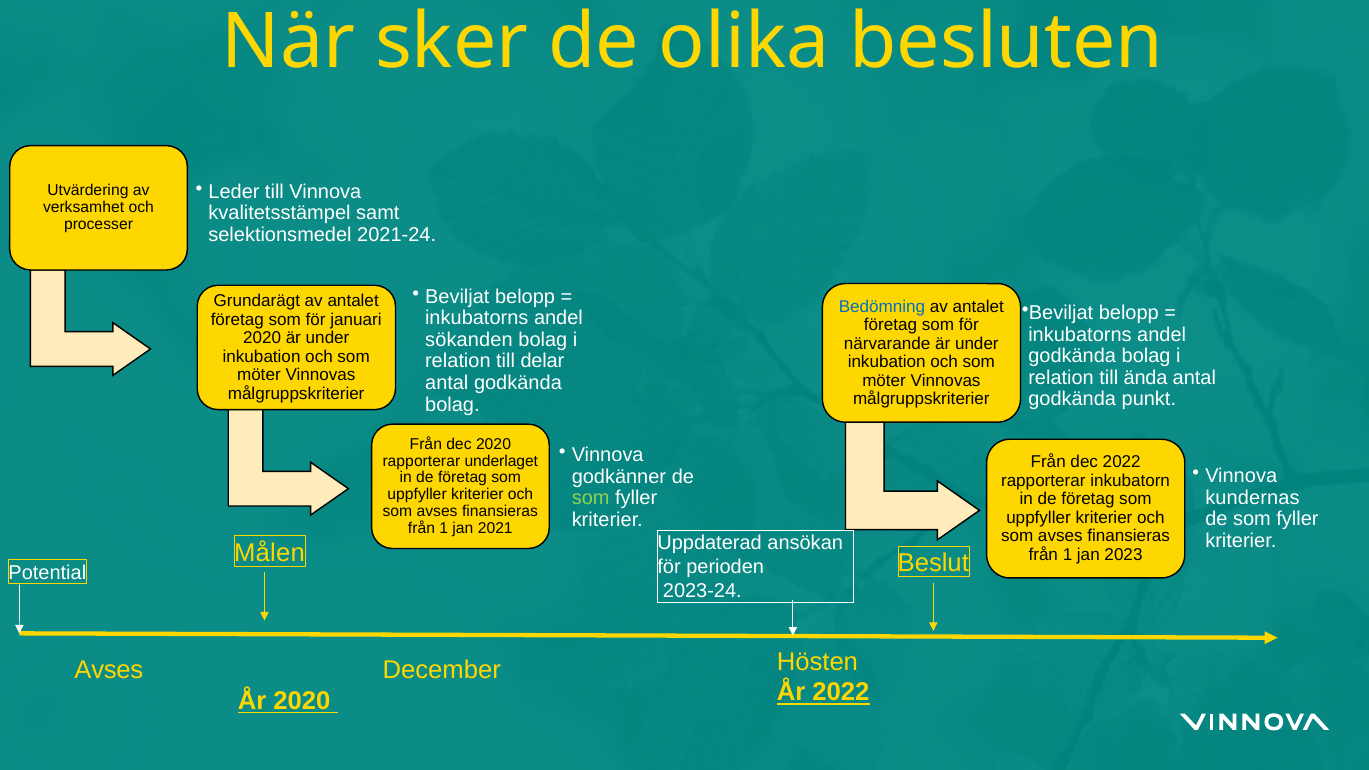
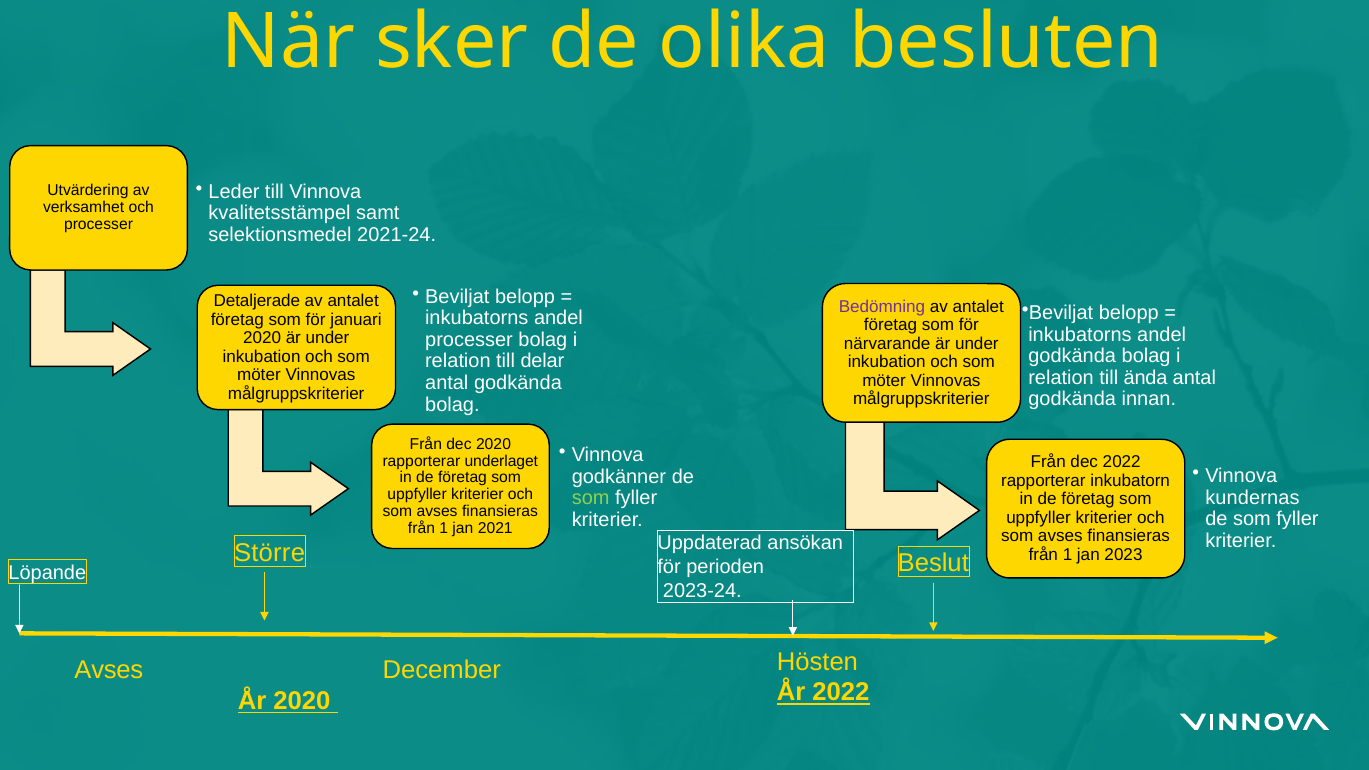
Grundarägt: Grundarägt -> Detaljerade
Bedömning colour: blue -> purple
sökanden at (469, 340): sökanden -> processer
punkt: punkt -> innan
Målen: Målen -> Större
Potential: Potential -> Löpande
